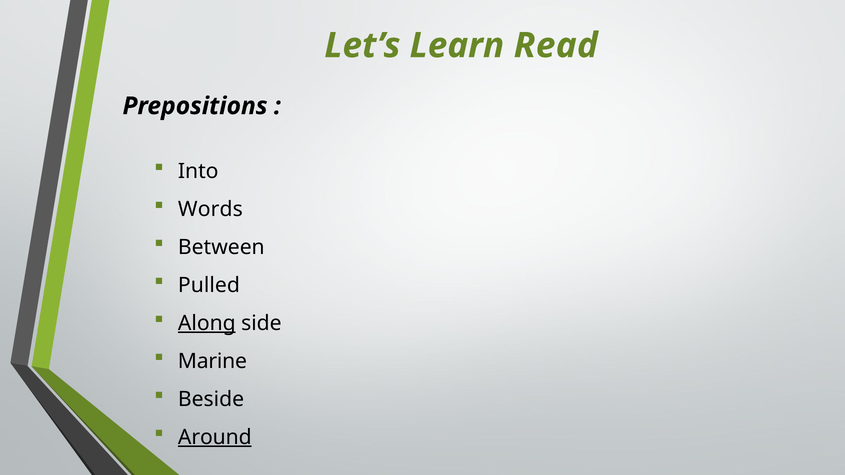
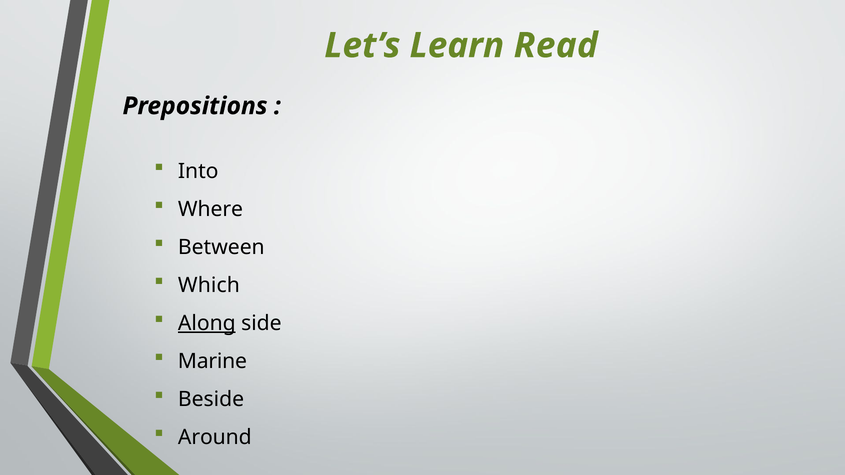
Words: Words -> Where
Pulled: Pulled -> Which
Around underline: present -> none
